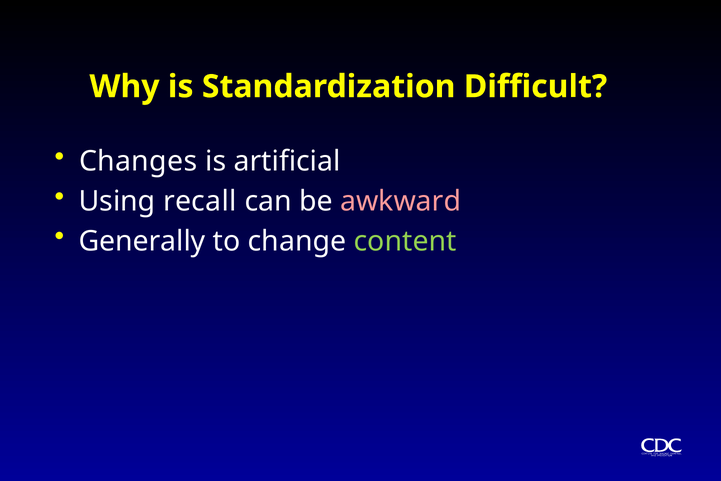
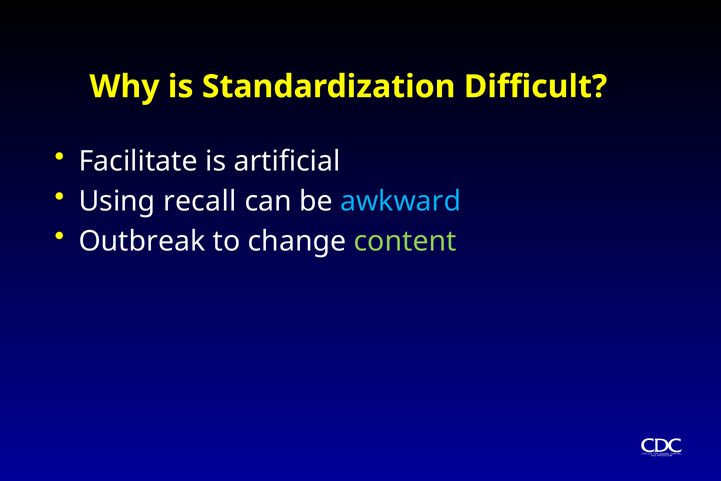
Changes: Changes -> Facilitate
awkward colour: pink -> light blue
Generally: Generally -> Outbreak
